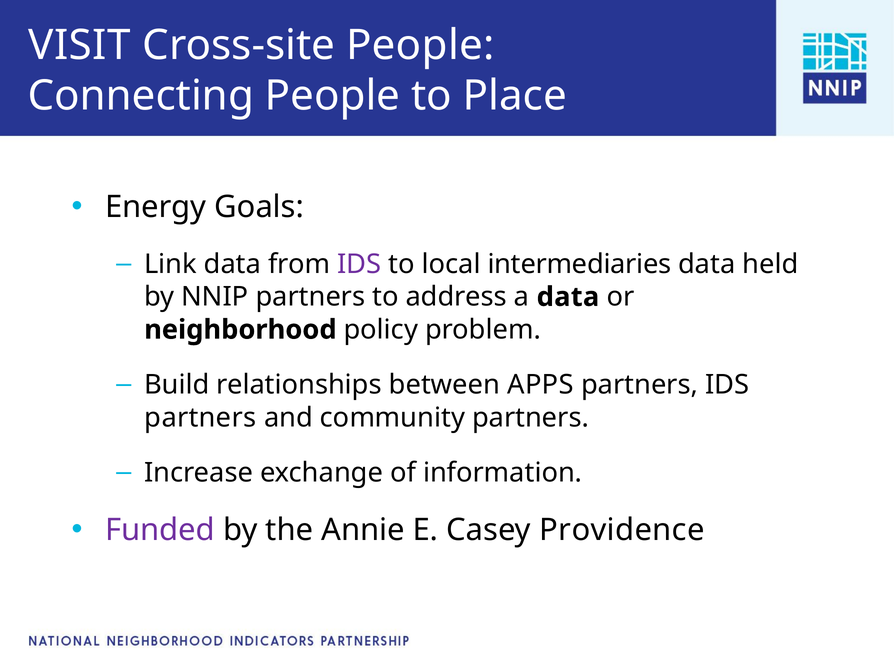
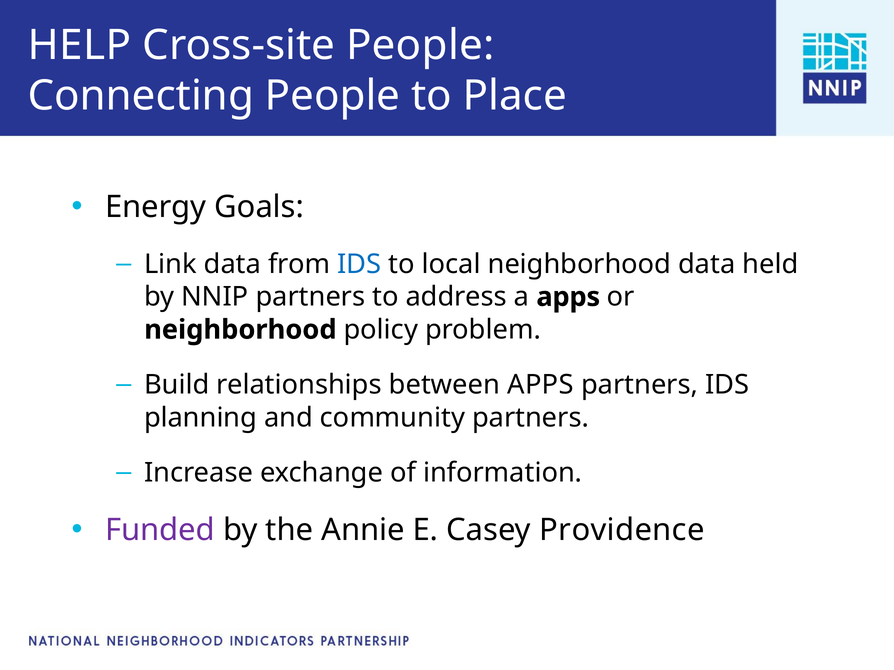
VISIT: VISIT -> HELP
IDS at (359, 264) colour: purple -> blue
local intermediaries: intermediaries -> neighborhood
a data: data -> apps
partners at (200, 418): partners -> planning
